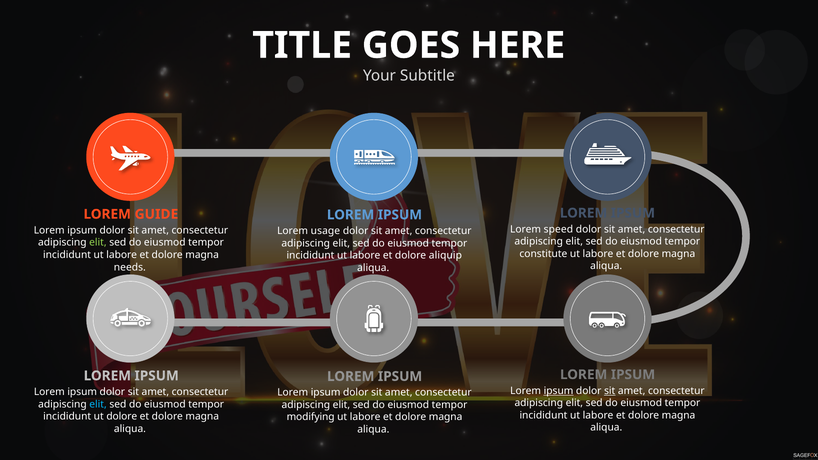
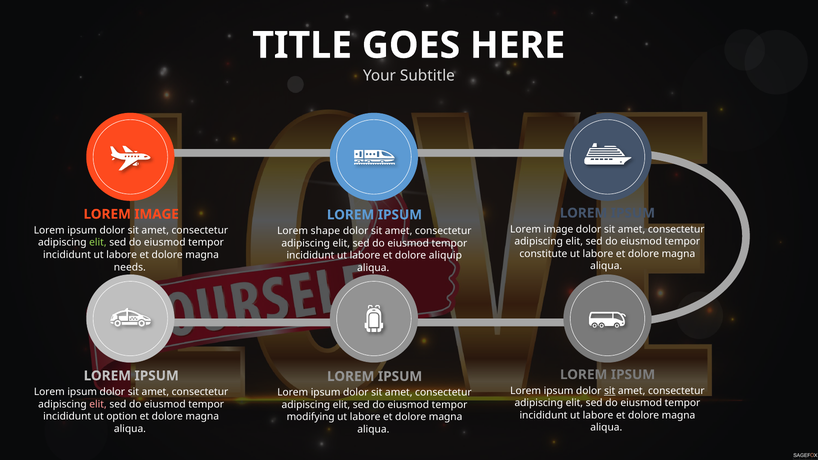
GUIDE at (156, 214): GUIDE -> IMAGE
speed at (558, 229): speed -> image
usage: usage -> shape
ipsum at (559, 391) underline: present -> none
elit at (98, 404) colour: light blue -> pink
ut dolore: dolore -> option
